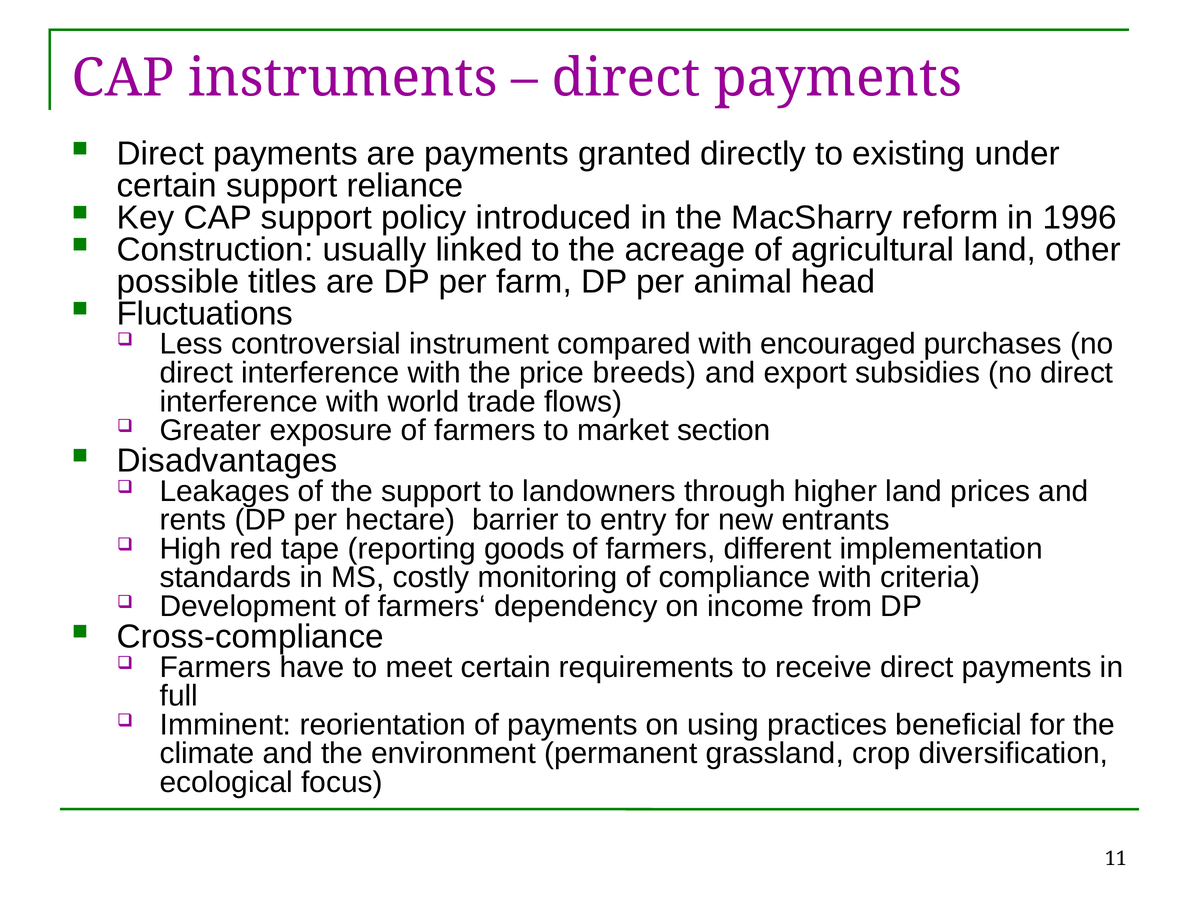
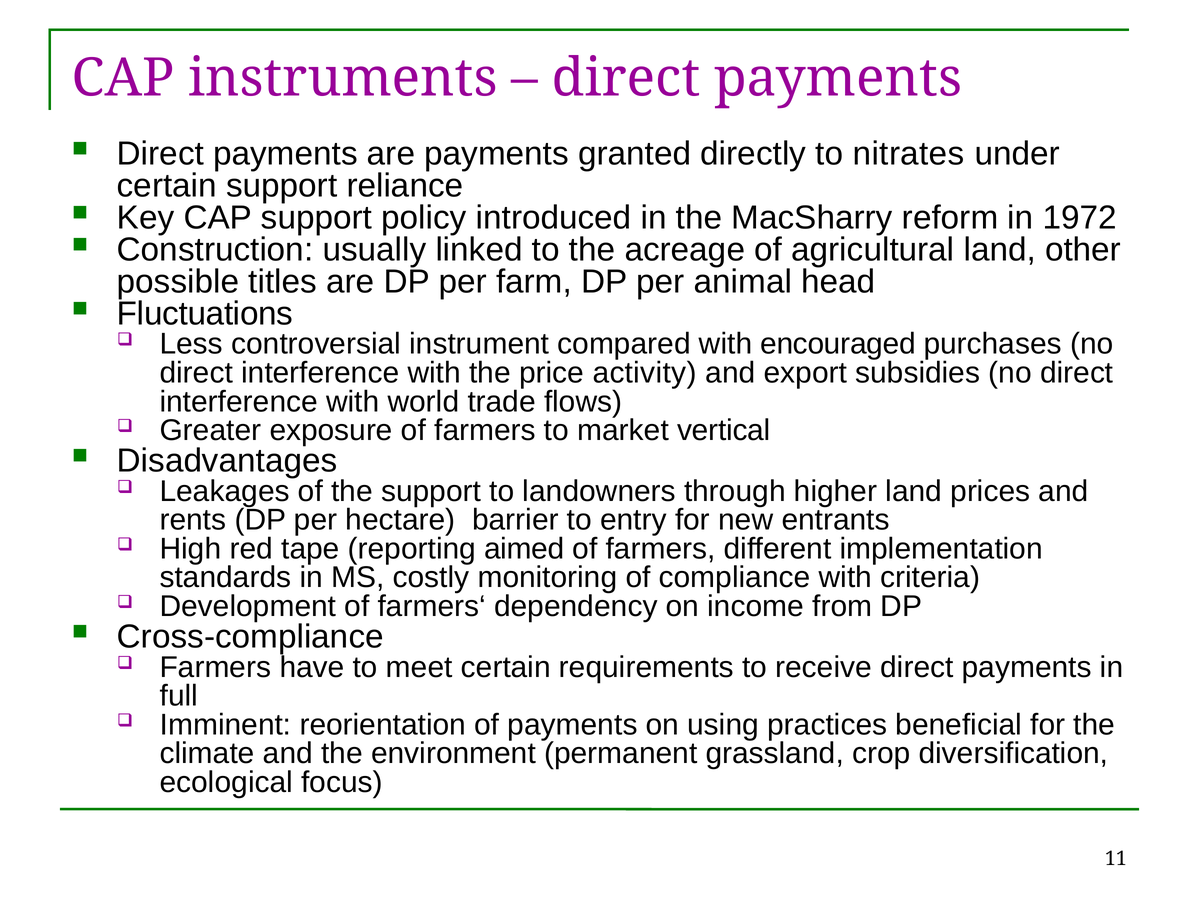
existing: existing -> nitrates
1996: 1996 -> 1972
breeds: breeds -> activity
section: section -> vertical
goods: goods -> aimed
